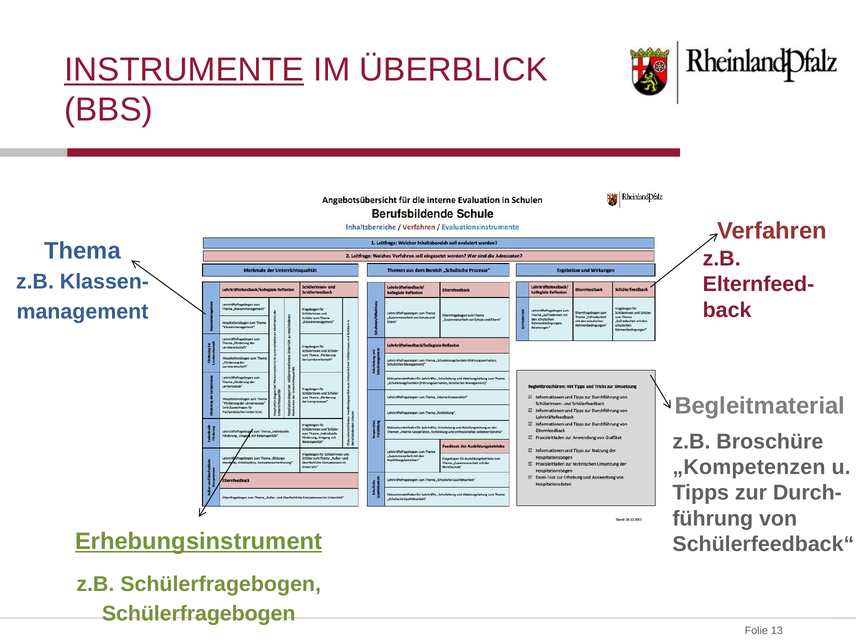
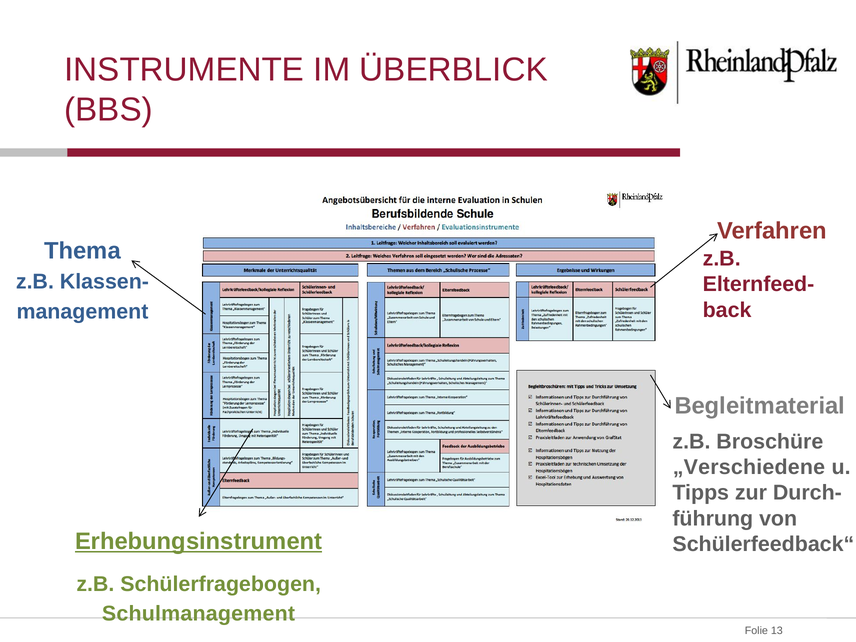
INSTRUMENTE underline: present -> none
„Kompetenzen: „Kompetenzen -> „Verschiedene
Schülerfragebogen at (199, 614): Schülerfragebogen -> Schulmanagement
